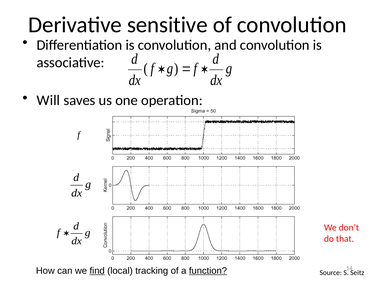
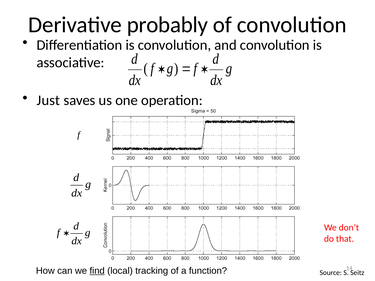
sensitive: sensitive -> probably
Will: Will -> Just
function underline: present -> none
